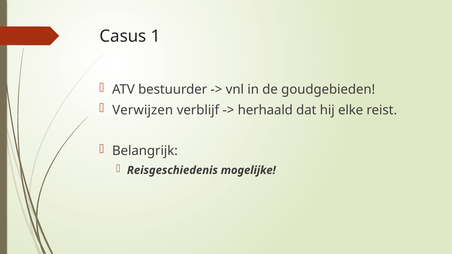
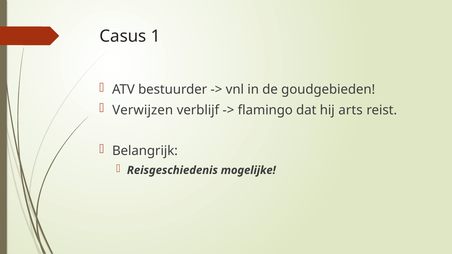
herhaald: herhaald -> flamingo
elke: elke -> arts
